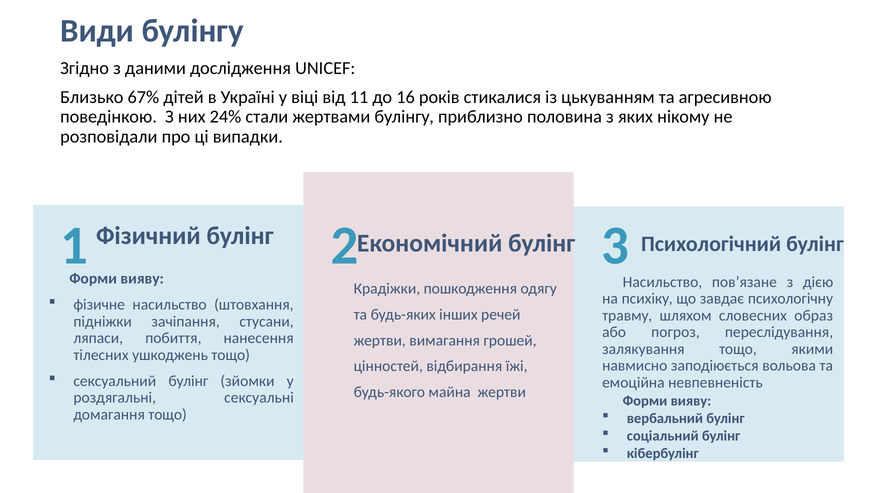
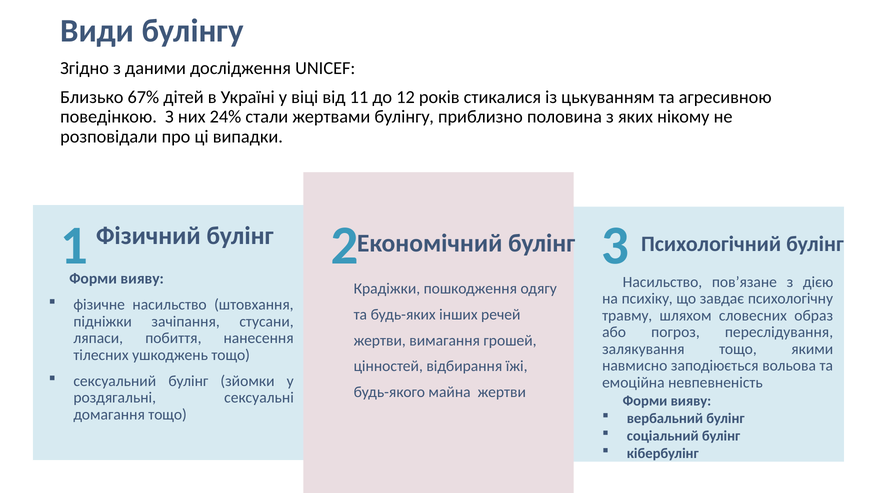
16: 16 -> 12
